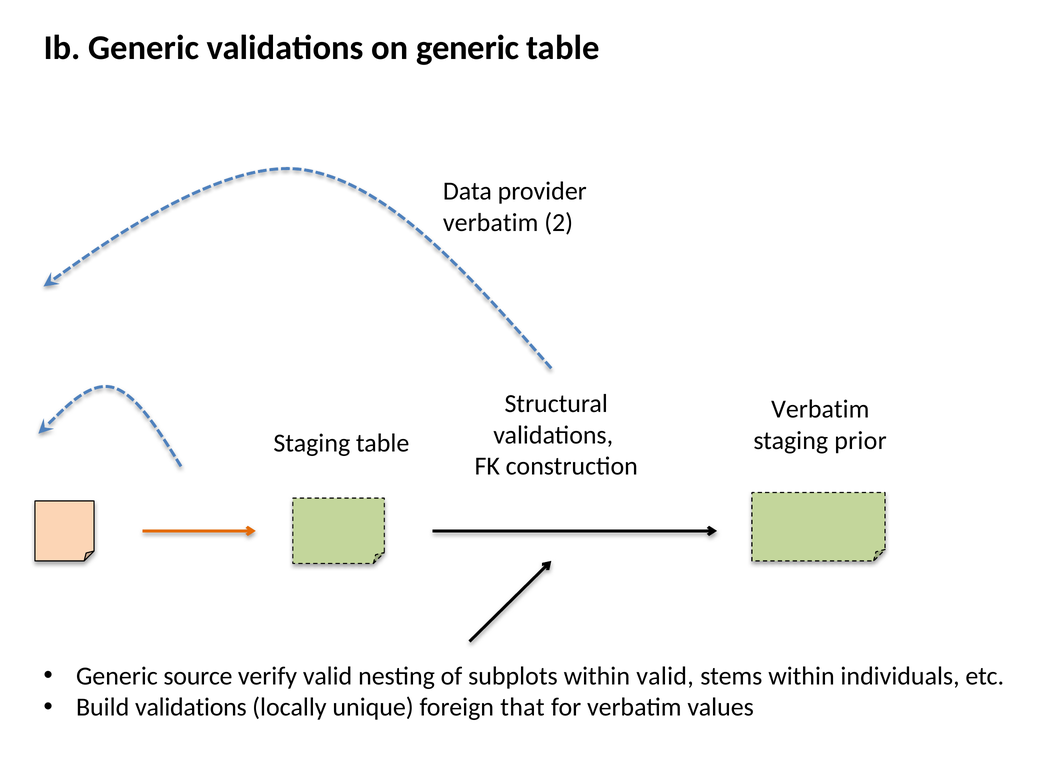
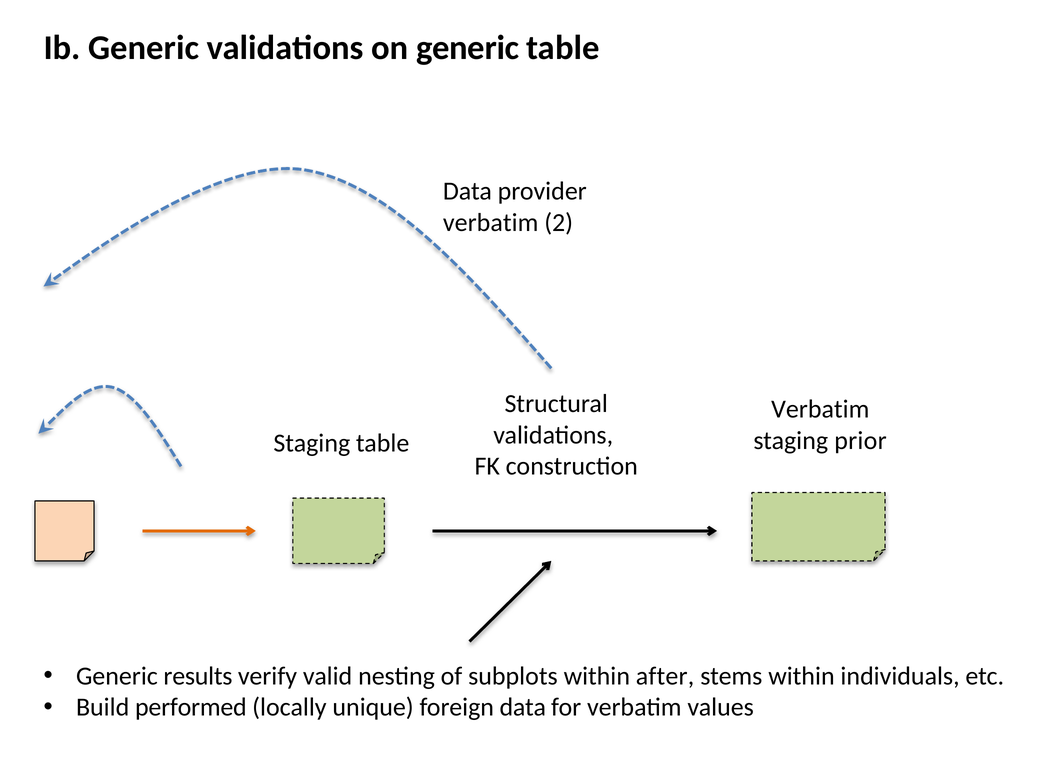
source: source -> results
within valid: valid -> after
Build validations: validations -> performed
foreign that: that -> data
